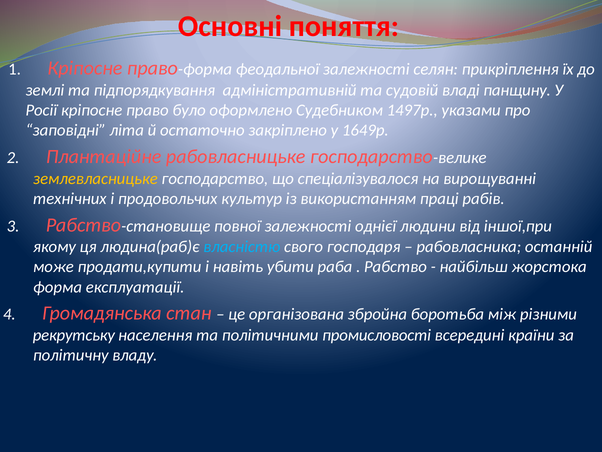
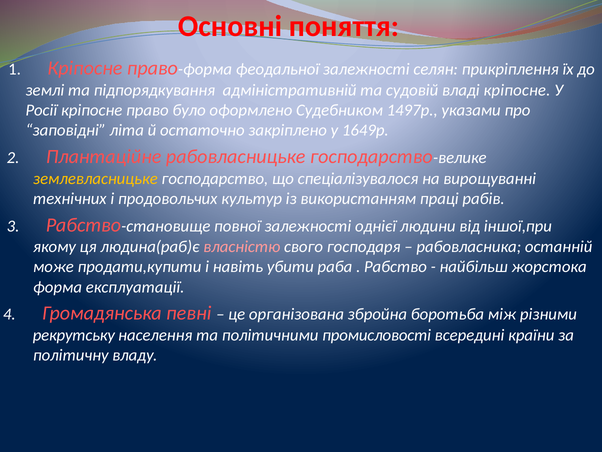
владі панщину: панщину -> кріпосне
власністю colour: light blue -> pink
стан: стан -> певні
